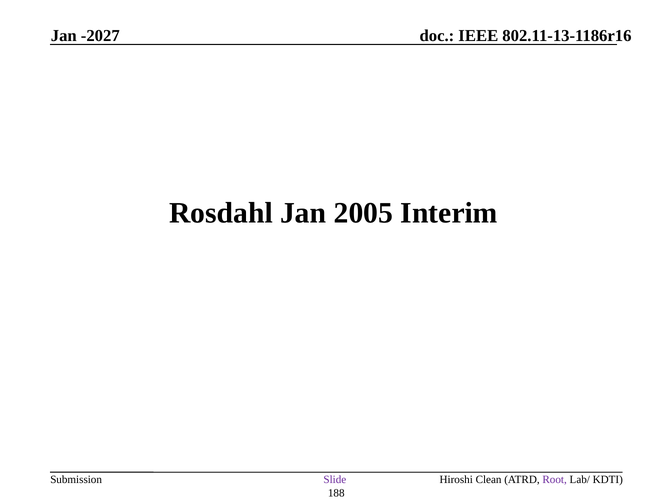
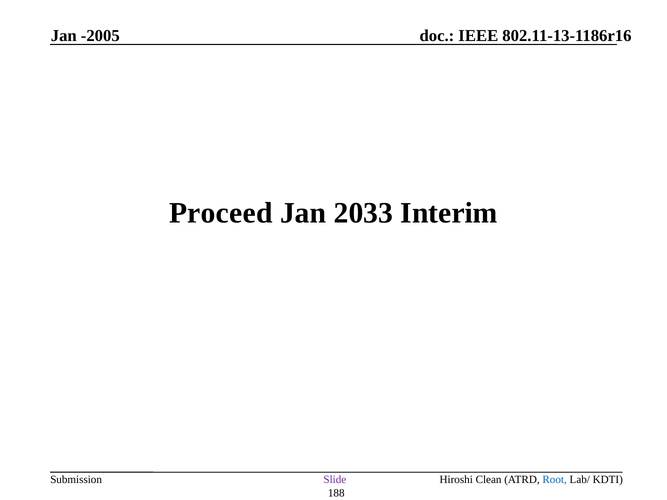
-2027: -2027 -> -2005
Rosdahl: Rosdahl -> Proceed
2005: 2005 -> 2033
Root colour: purple -> blue
